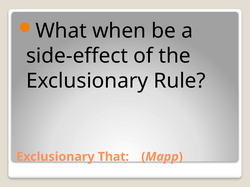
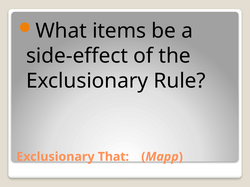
when: when -> items
